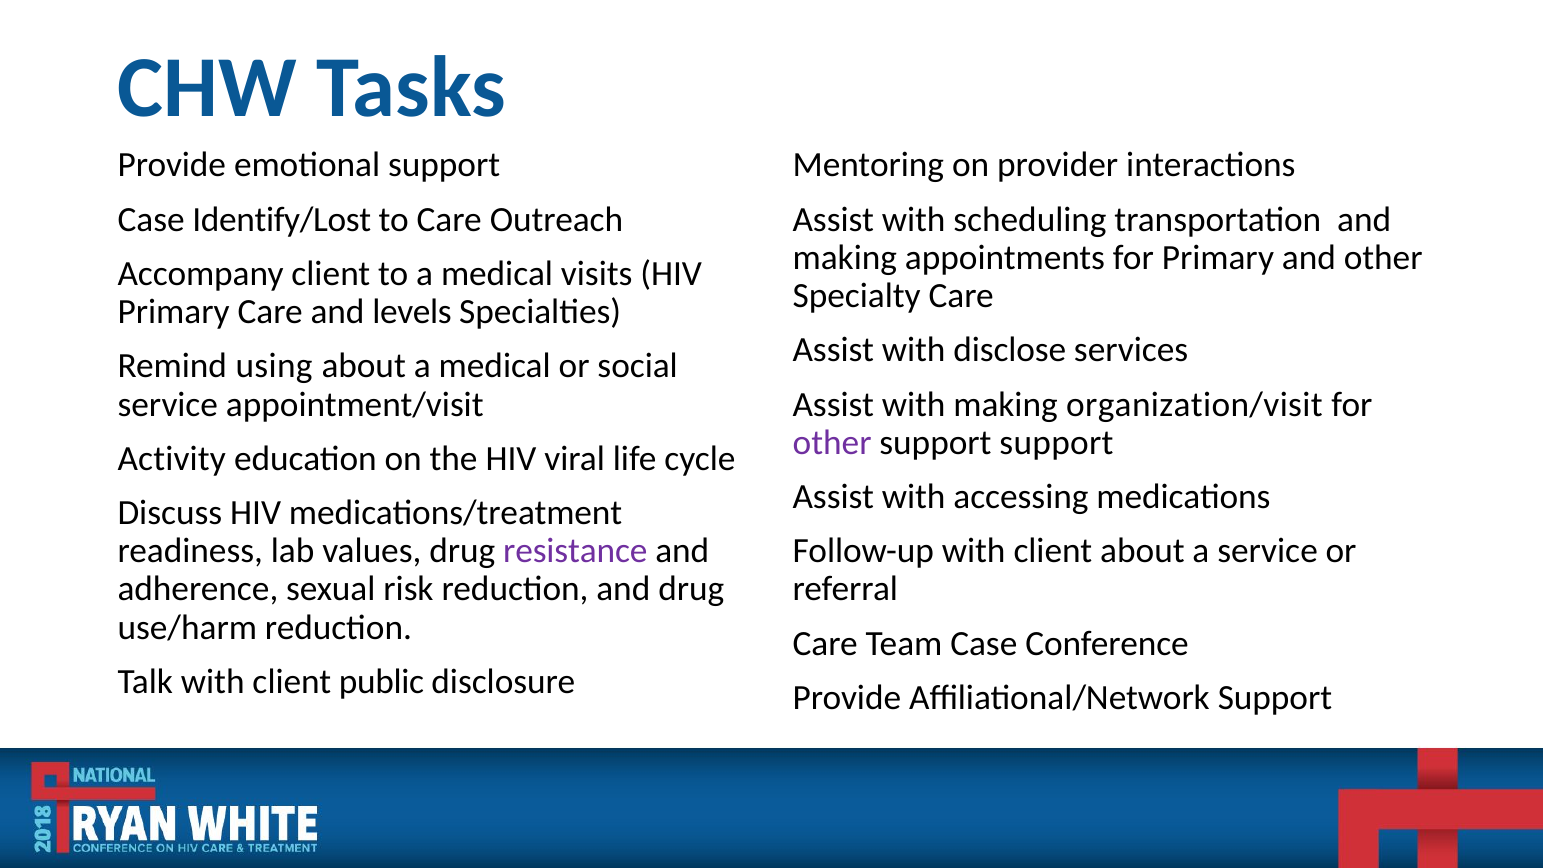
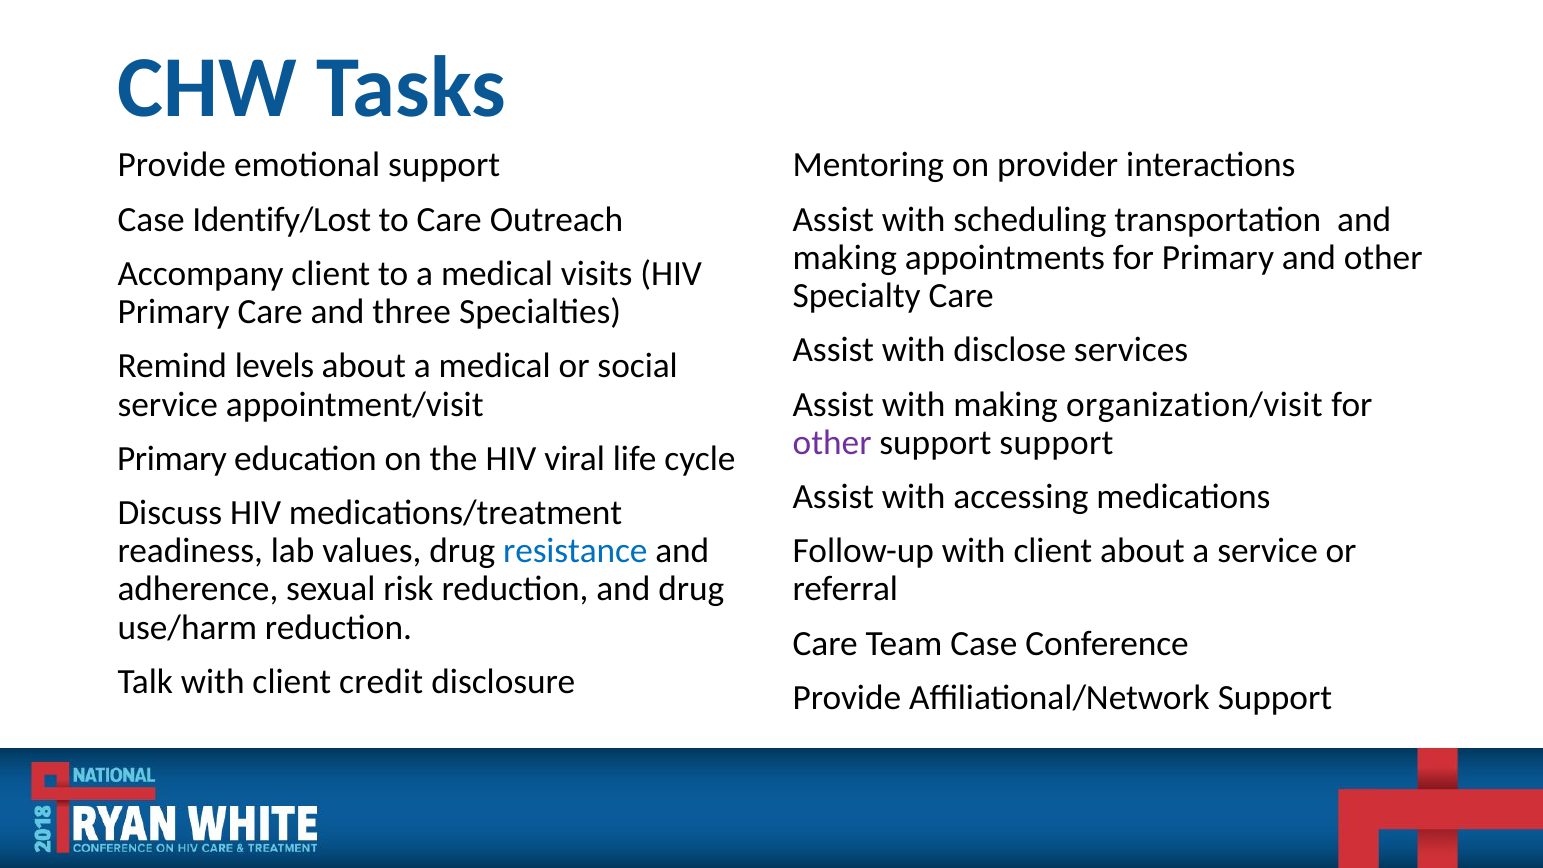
levels: levels -> three
using: using -> levels
Activity at (172, 459): Activity -> Primary
resistance colour: purple -> blue
public: public -> credit
